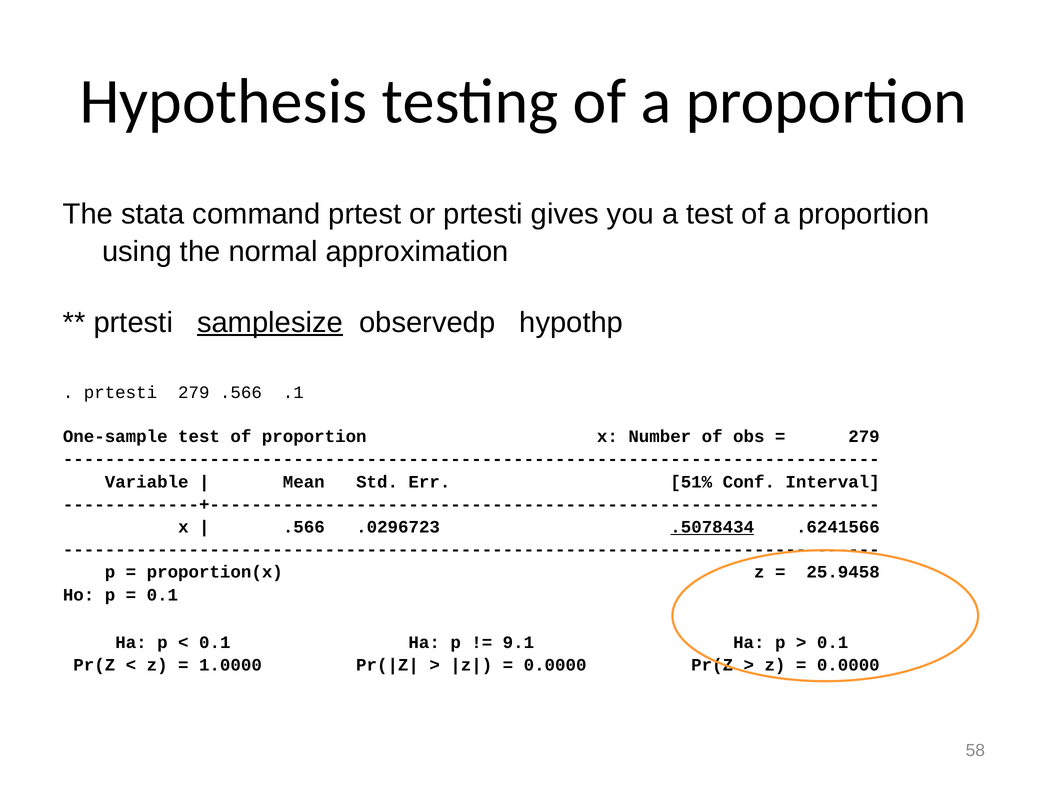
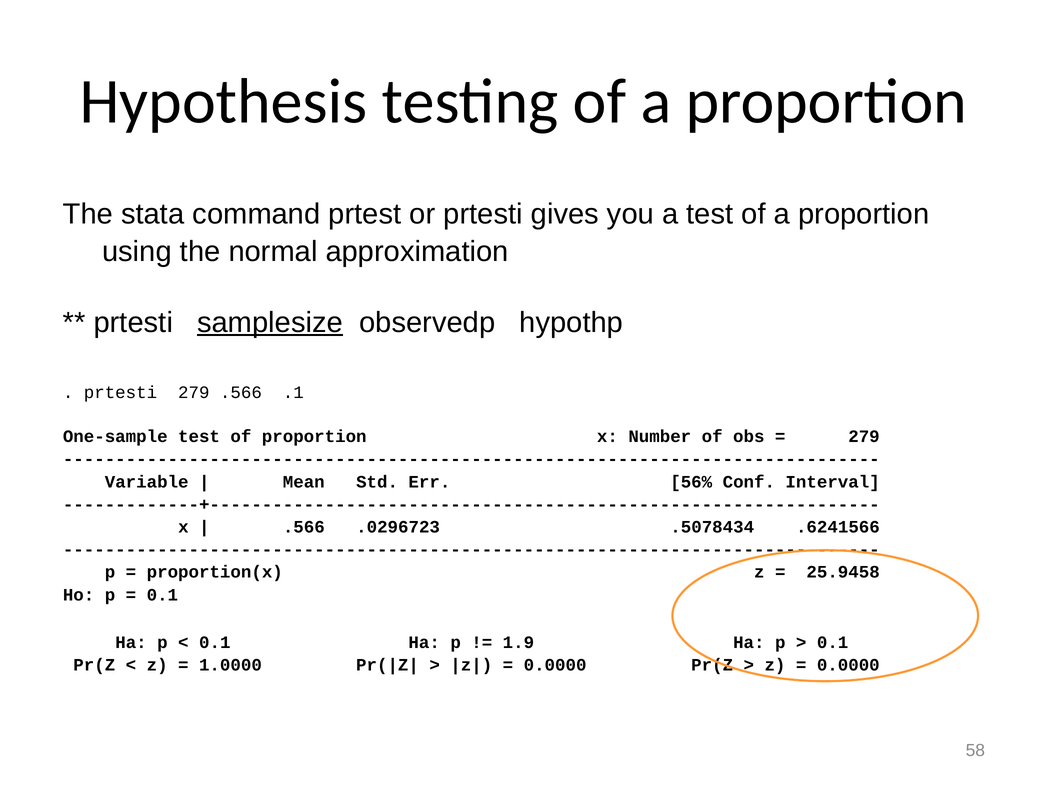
51%: 51% -> 56%
.5078434 underline: present -> none
9.1: 9.1 -> 1.9
